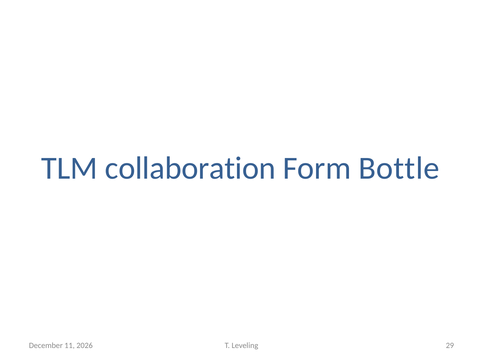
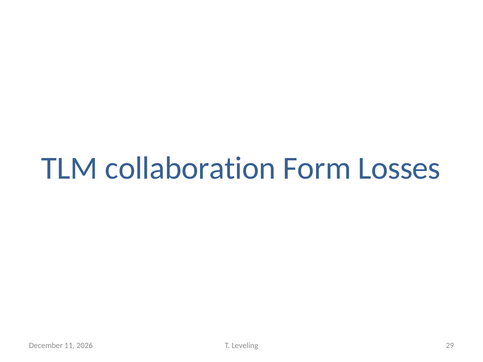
Bottle: Bottle -> Losses
